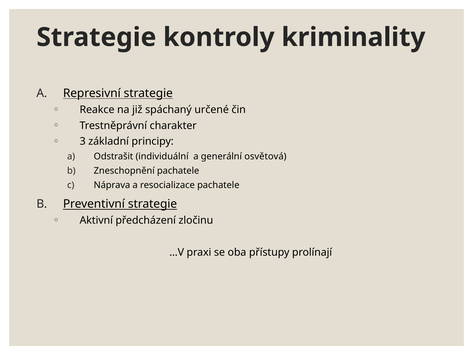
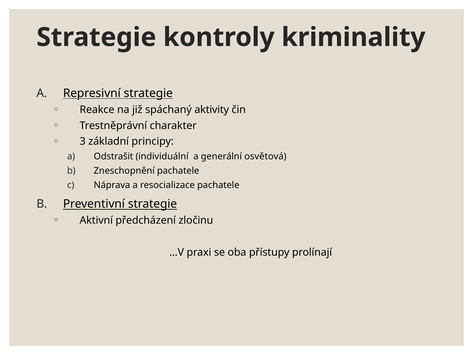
určené: určené -> aktivity
